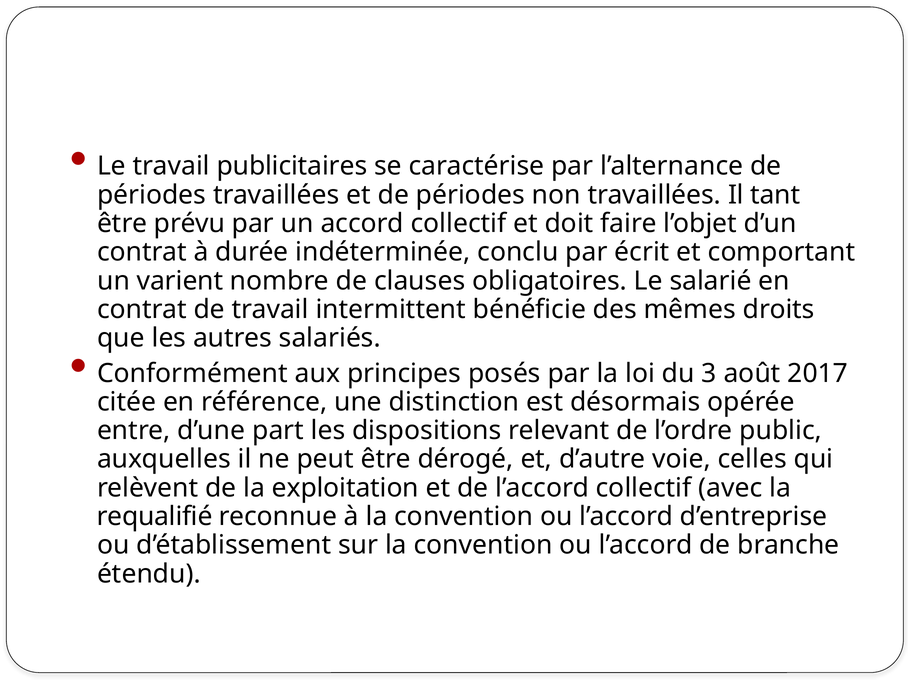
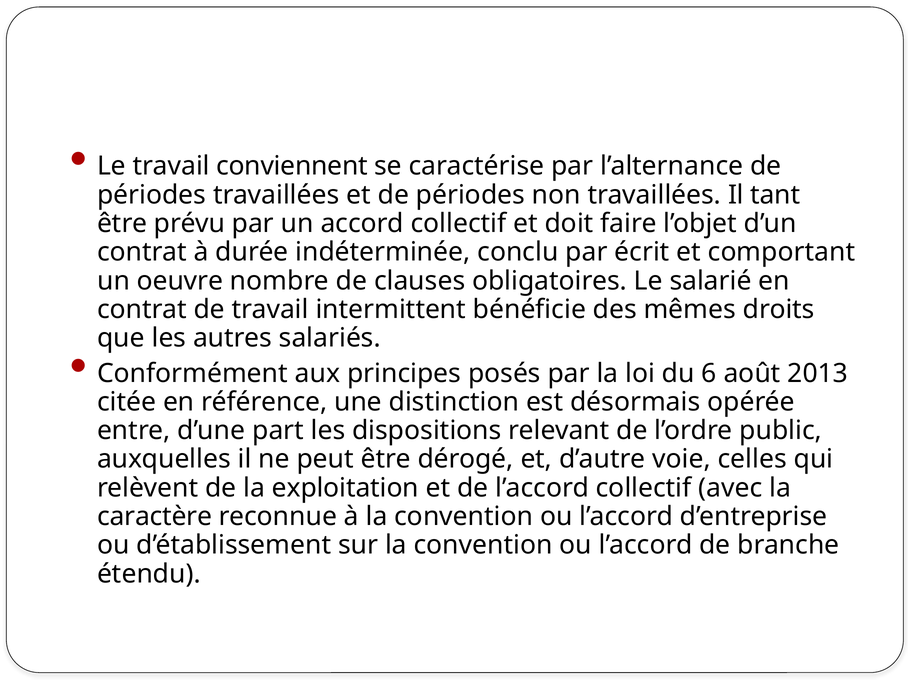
publicitaires: publicitaires -> conviennent
varient: varient -> oeuvre
3: 3 -> 6
2017: 2017 -> 2013
requalifié: requalifié -> caractère
